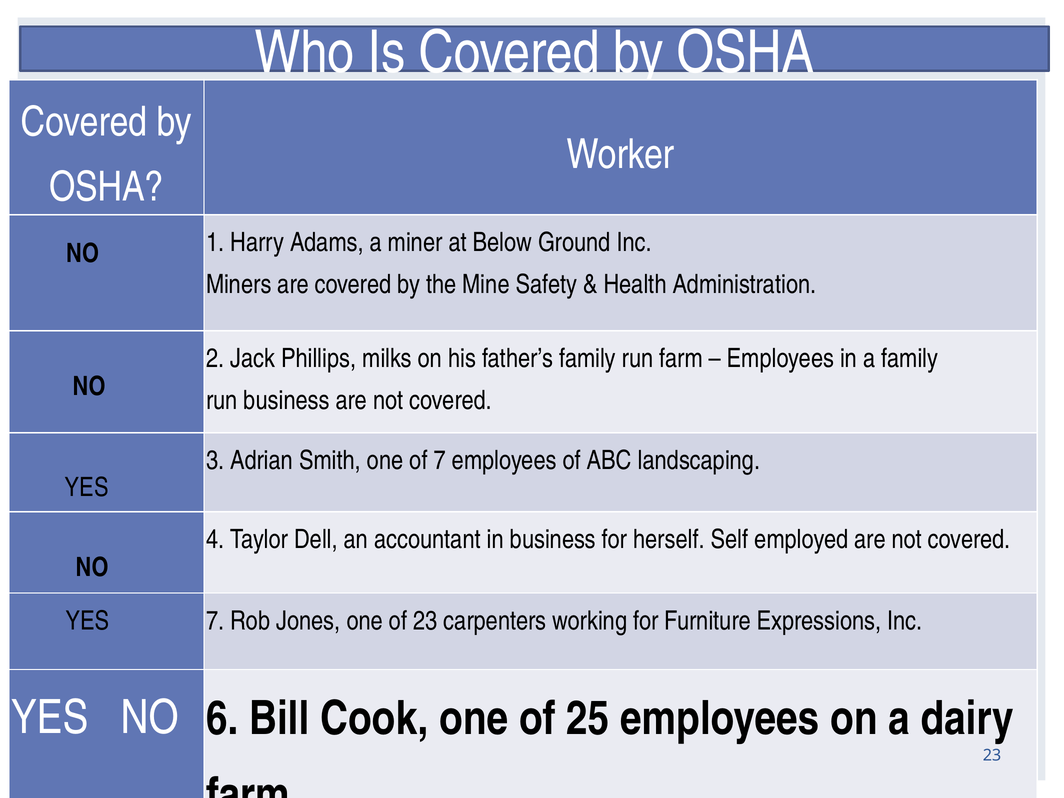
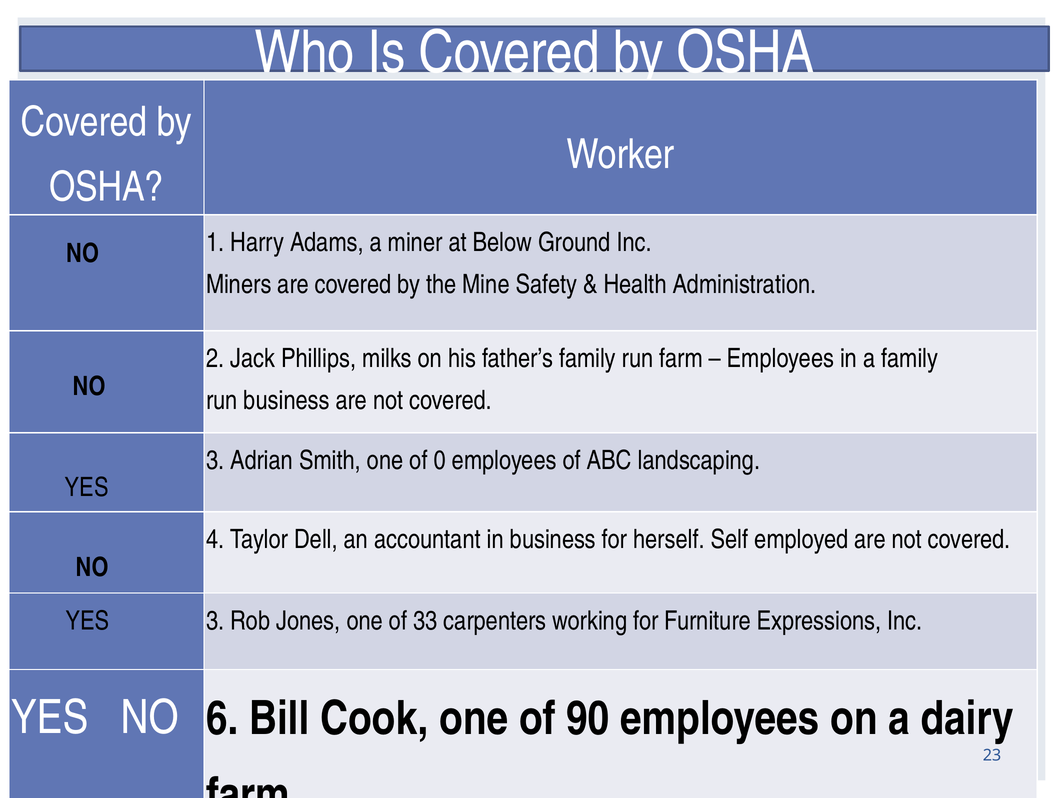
of 7: 7 -> 0
7 at (215, 621): 7 -> 3
of 23: 23 -> 33
25: 25 -> 90
